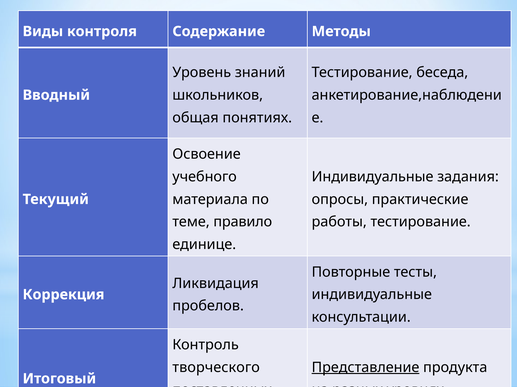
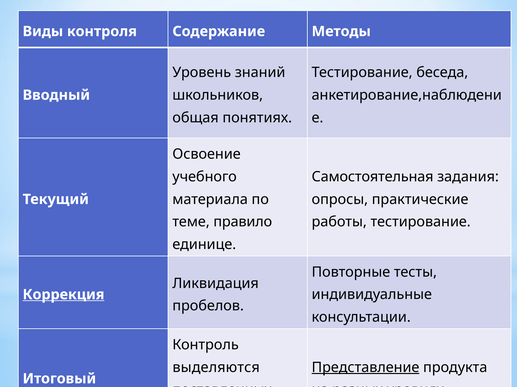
Индивидуальные at (373, 177): Индивидуальные -> Самостоятельная
Коррекция underline: none -> present
творческого: творческого -> выделяются
